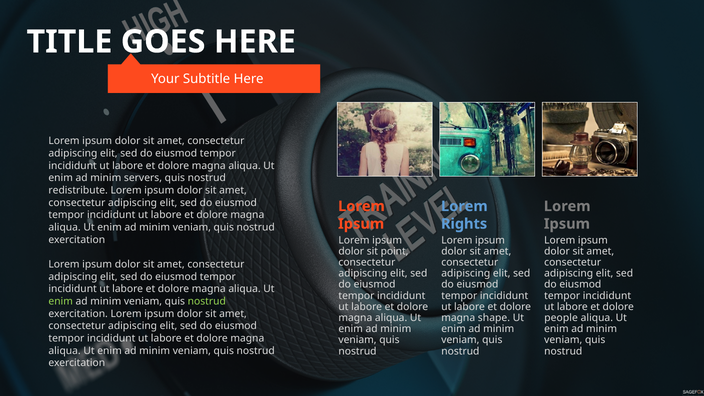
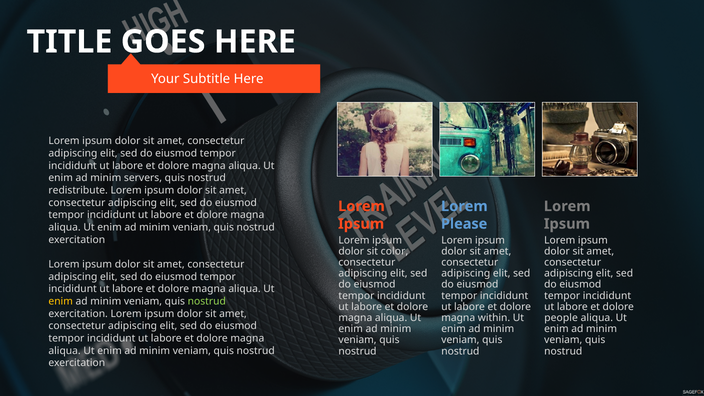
Rights: Rights -> Please
point: point -> color
enim at (61, 301) colour: light green -> yellow
shape: shape -> within
